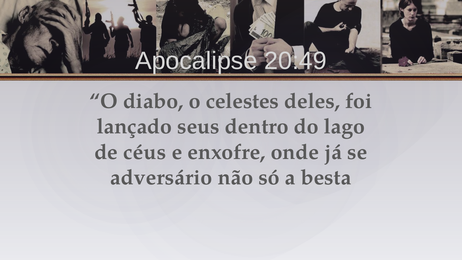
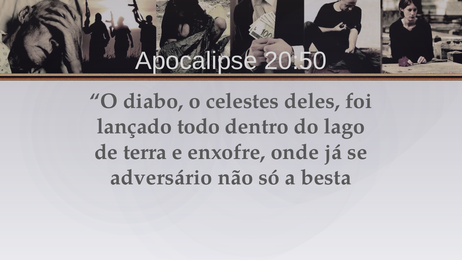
20:49: 20:49 -> 20:50
seus: seus -> todo
céus: céus -> terra
